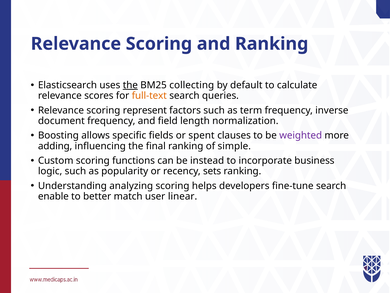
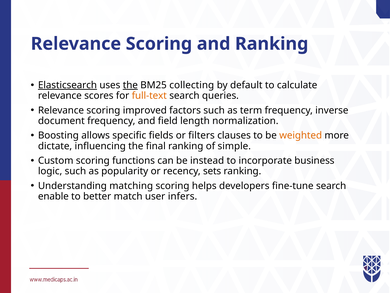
Elasticsearch underline: none -> present
represent: represent -> improved
spent: spent -> filters
weighted colour: purple -> orange
adding: adding -> dictate
analyzing: analyzing -> matching
linear: linear -> infers
